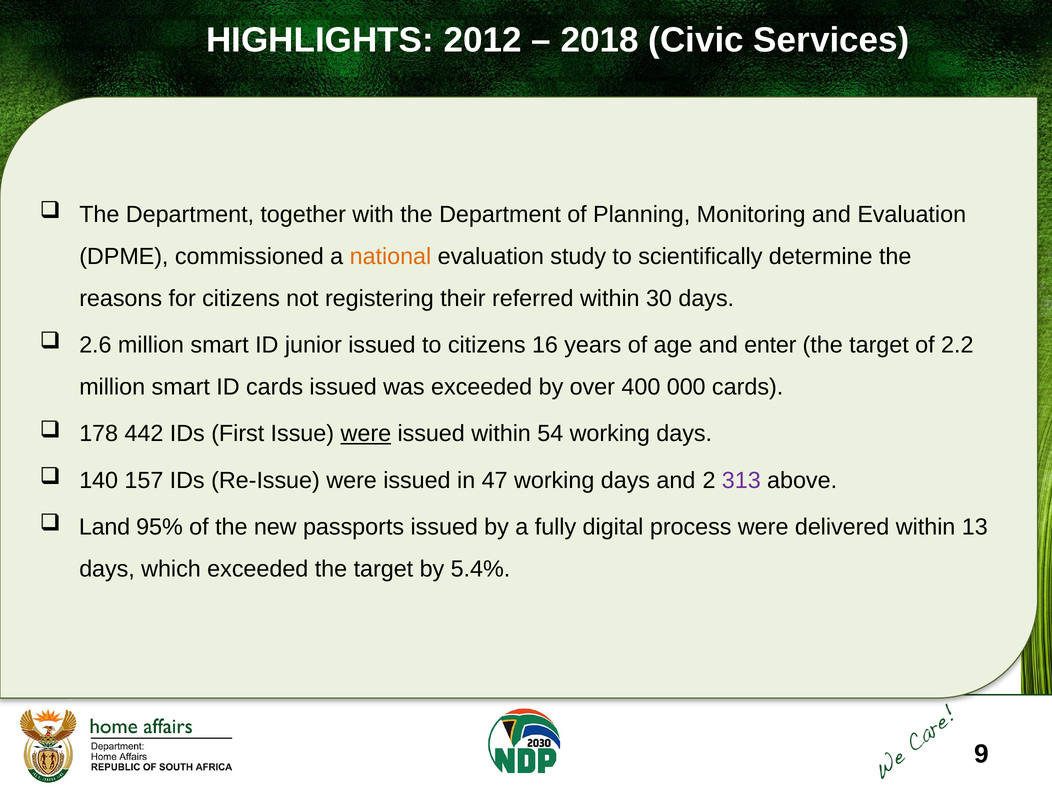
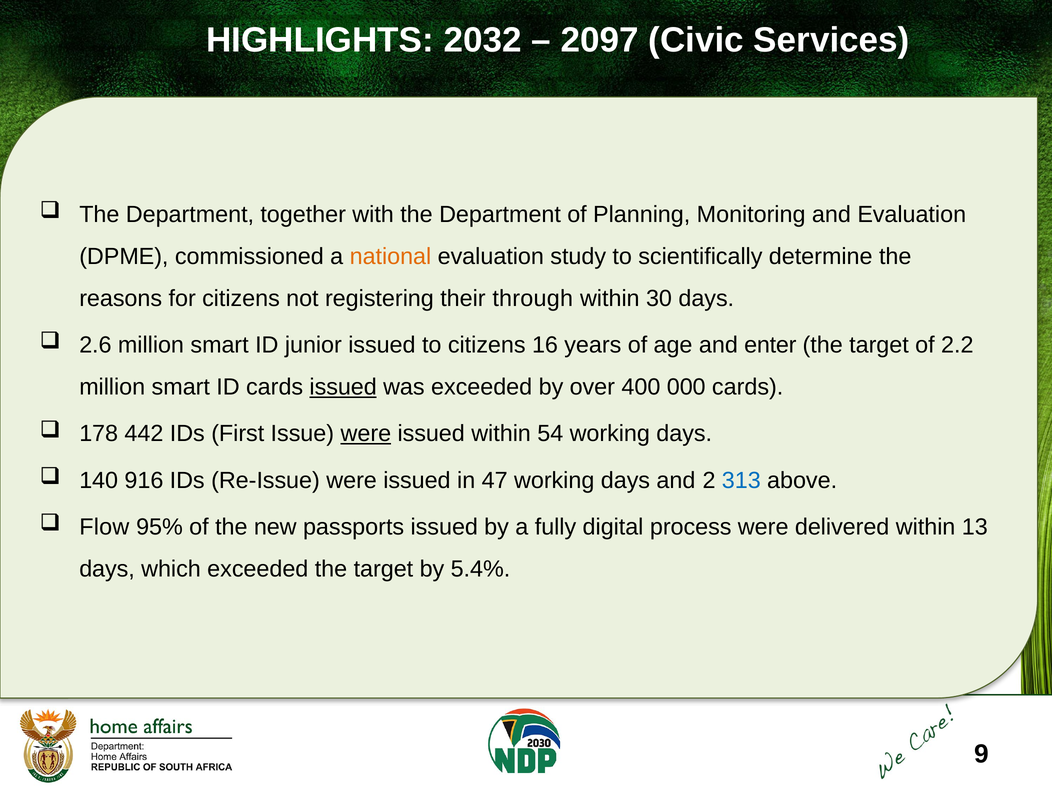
2012: 2012 -> 2032
2018: 2018 -> 2097
referred: referred -> through
issued at (343, 387) underline: none -> present
157: 157 -> 916
313 colour: purple -> blue
Land: Land -> Flow
